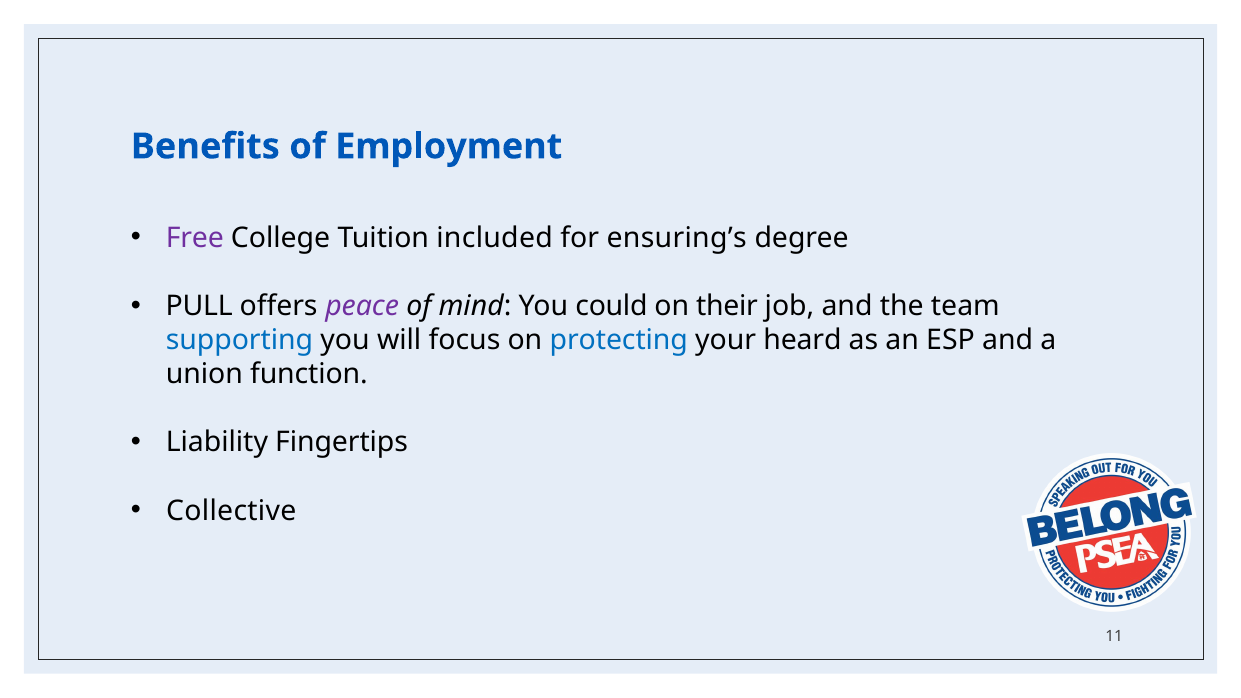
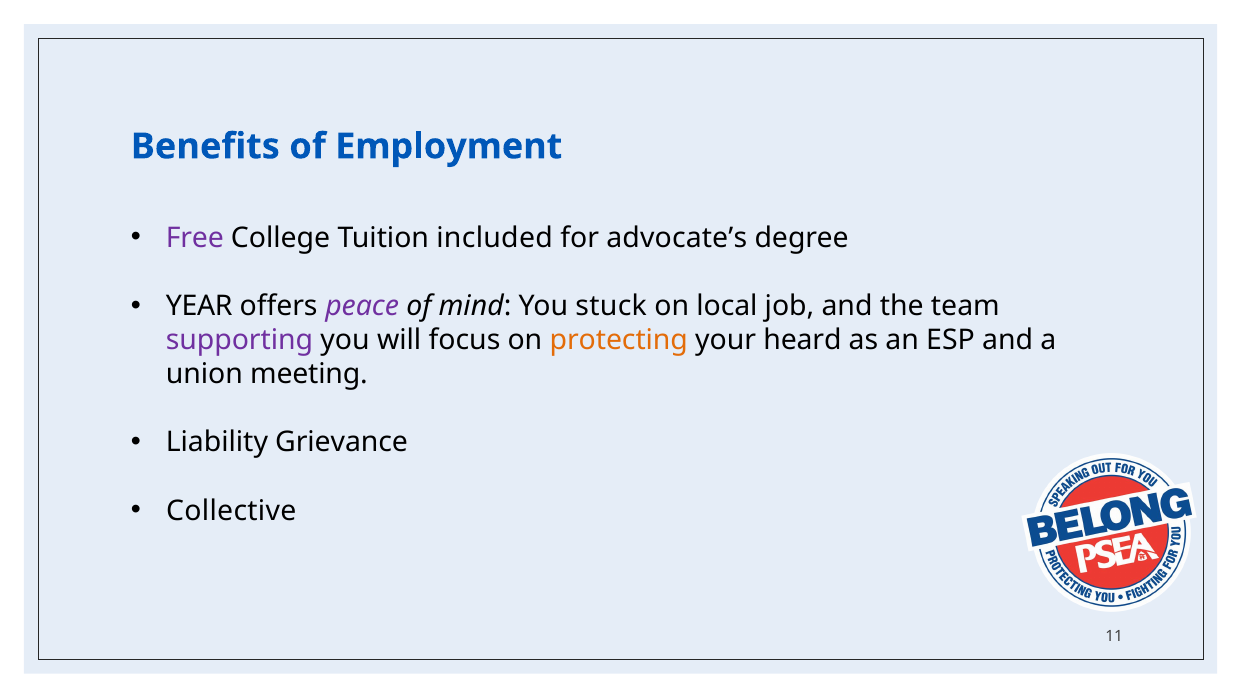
ensuring’s: ensuring’s -> advocate’s
PULL: PULL -> YEAR
could: could -> stuck
their: their -> local
supporting colour: blue -> purple
protecting colour: blue -> orange
function: function -> meeting
Fingertips: Fingertips -> Grievance
